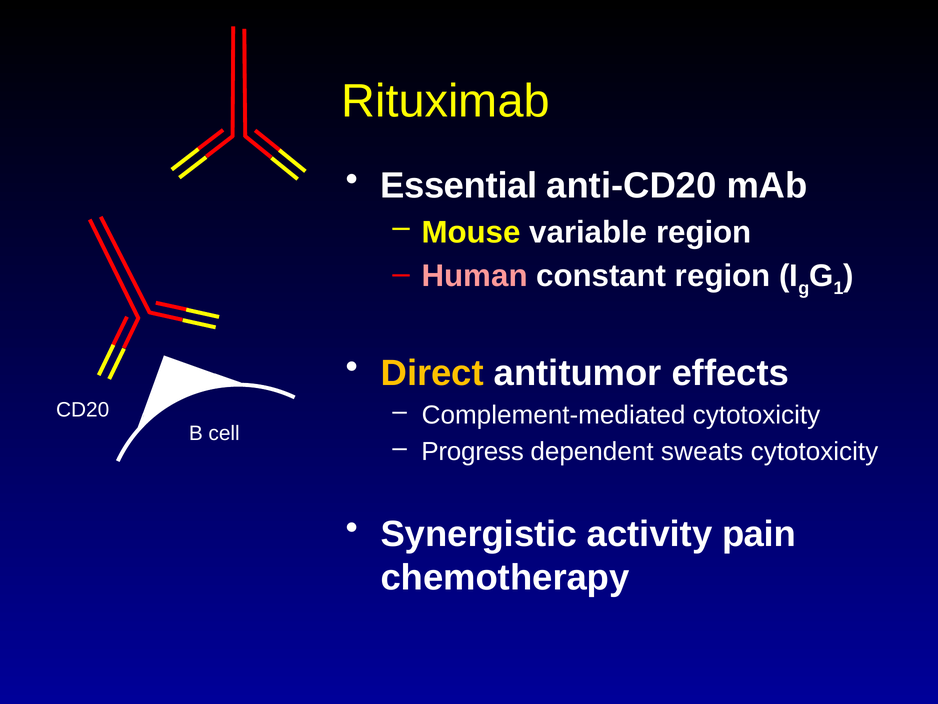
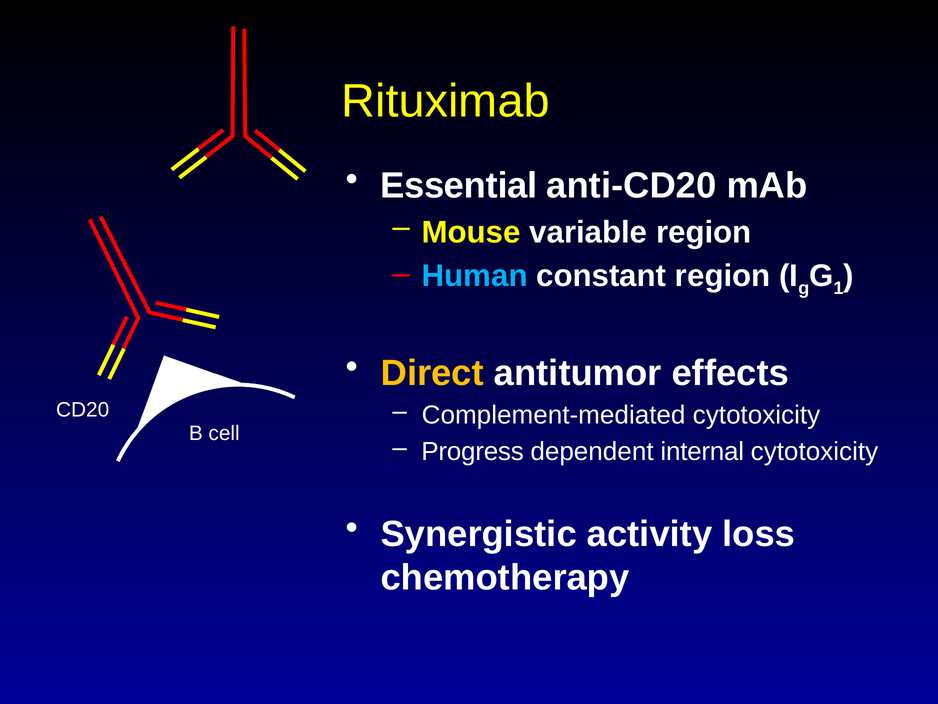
Human colour: pink -> light blue
sweats: sweats -> internal
pain: pain -> loss
